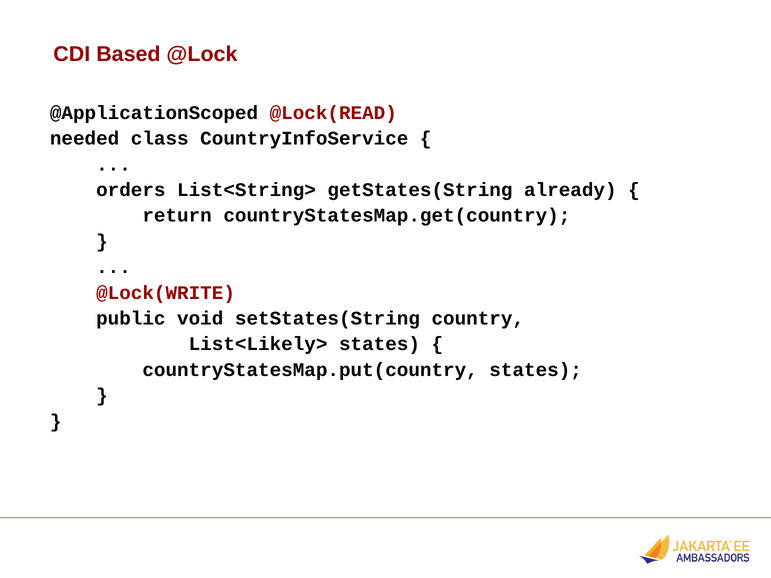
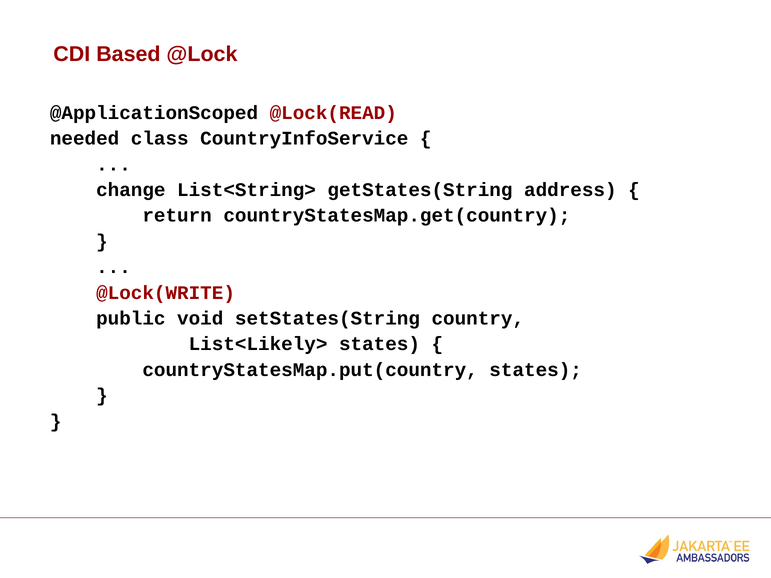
orders: orders -> change
already: already -> address
